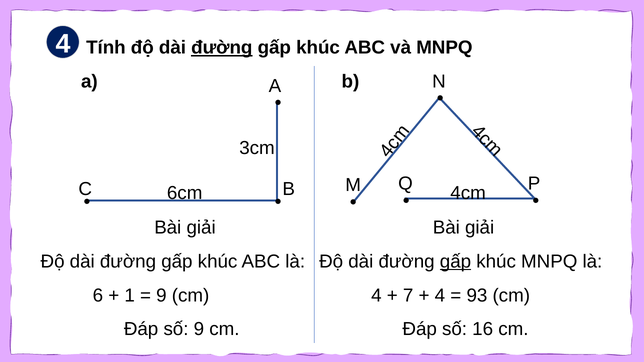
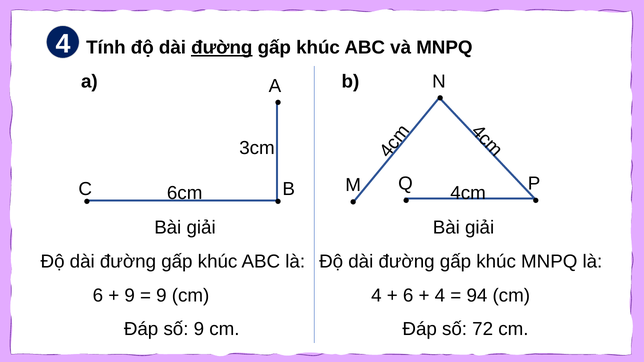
gấp at (455, 262) underline: present -> none
1 at (130, 296): 1 -> 9
7 at (408, 296): 7 -> 6
93: 93 -> 94
16: 16 -> 72
